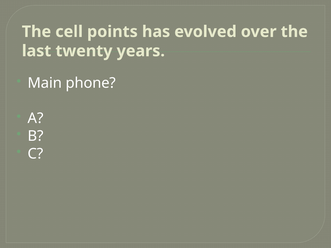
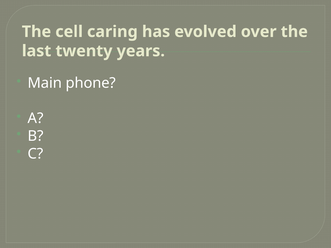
points: points -> caring
